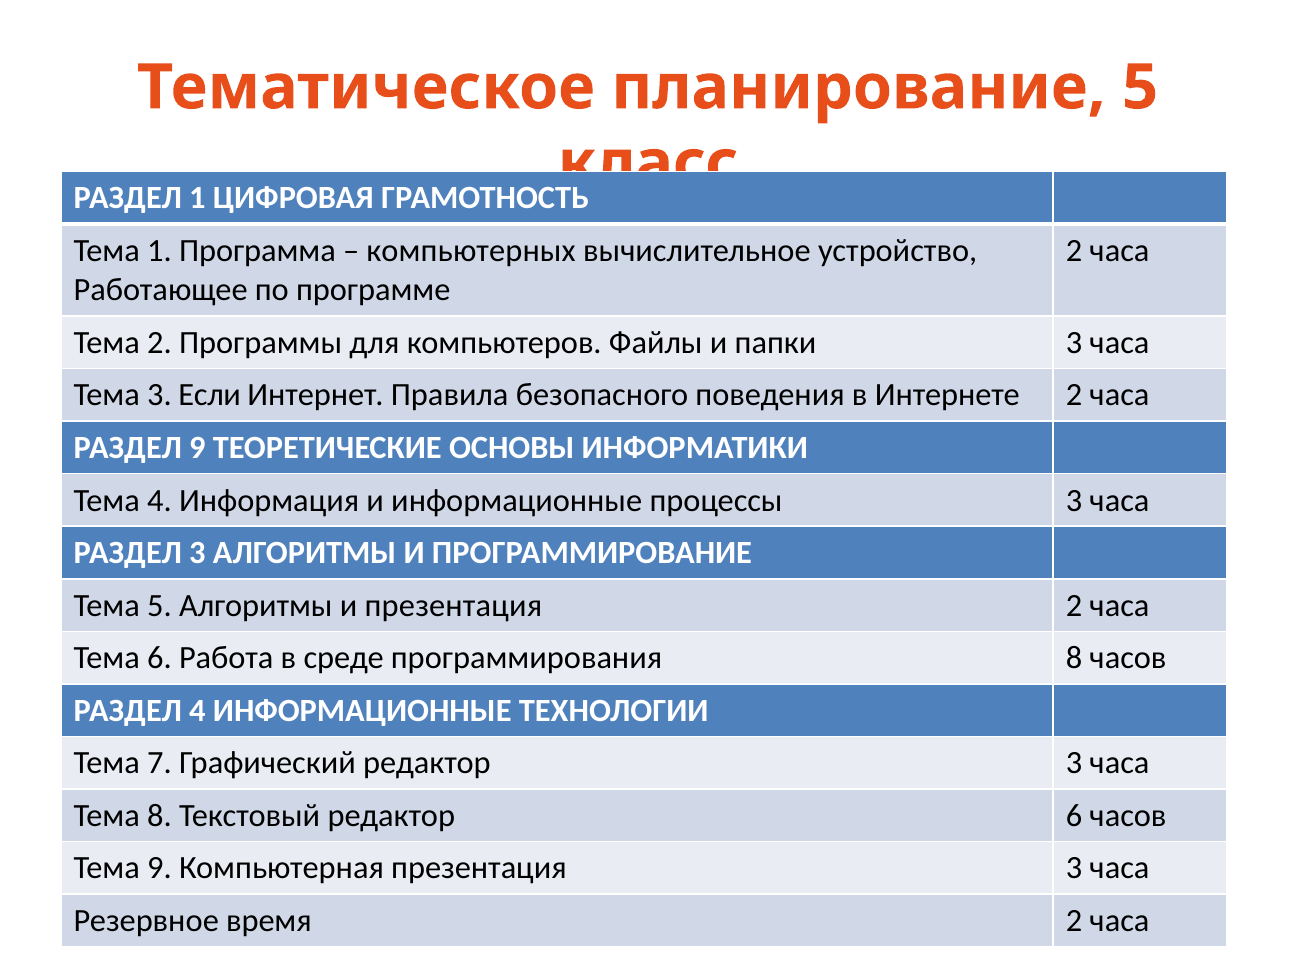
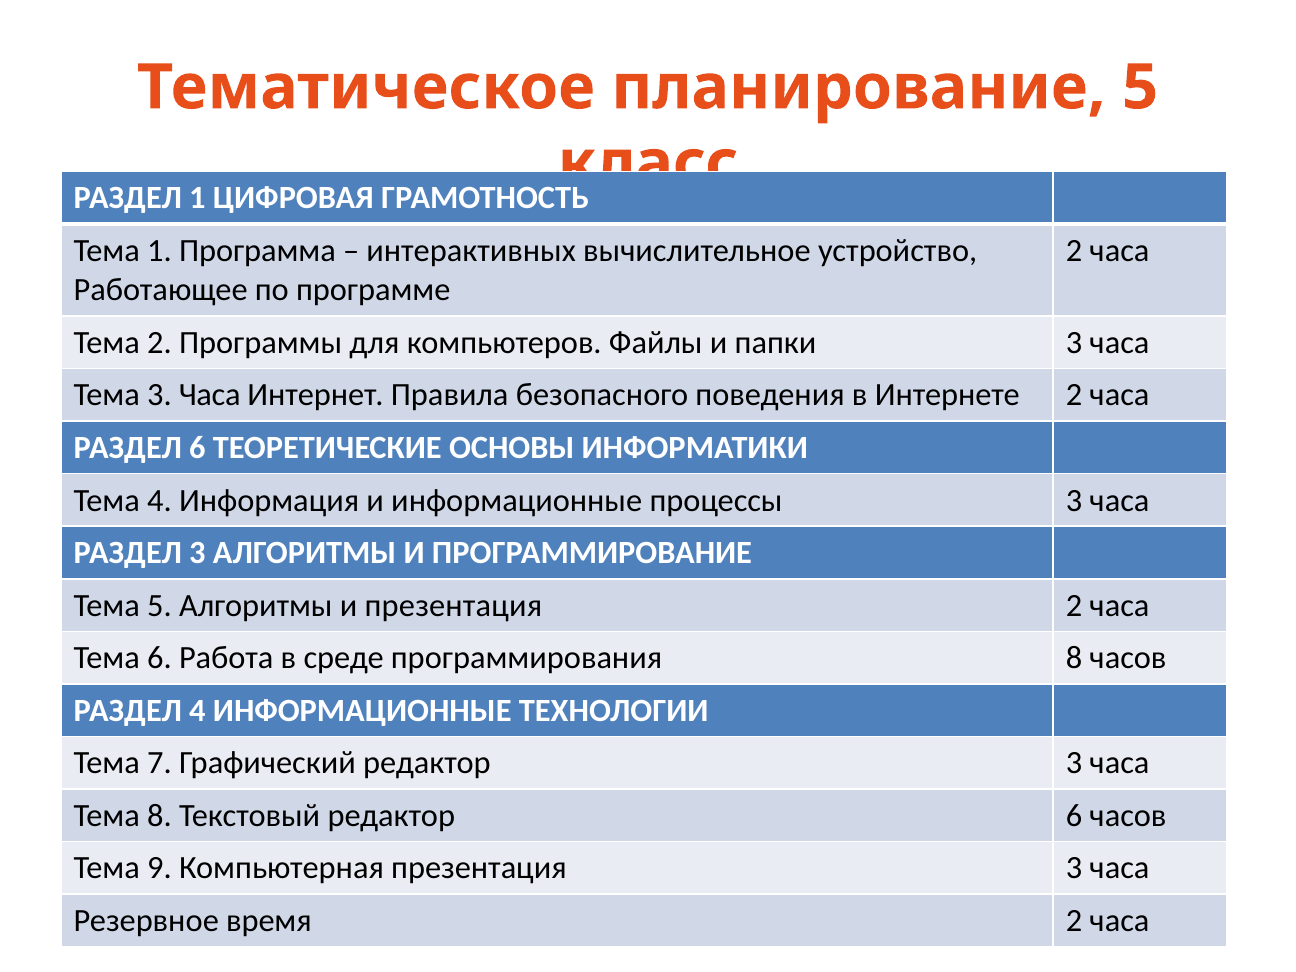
компьютерных: компьютерных -> интерактивных
Тема 3 Если: Если -> Часа
РАЗДЕЛ 9: 9 -> 6
